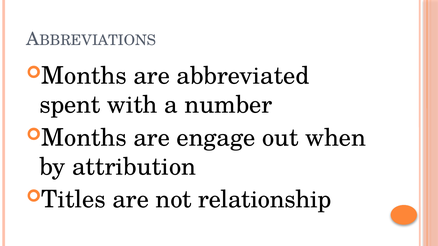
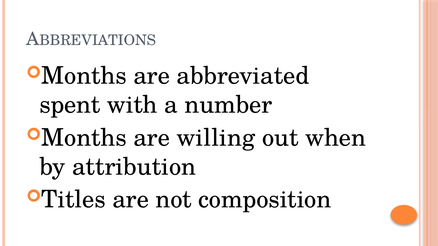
engage: engage -> willing
relationship: relationship -> composition
